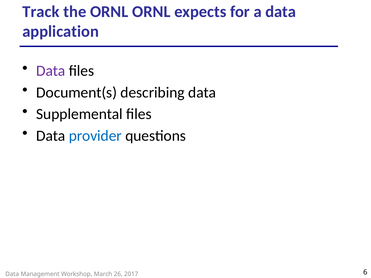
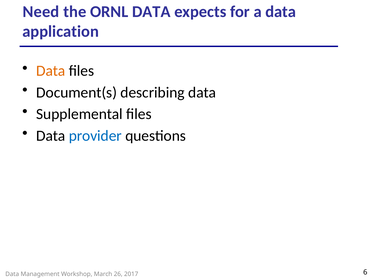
Track: Track -> Need
ORNL ORNL: ORNL -> DATA
Data at (51, 71) colour: purple -> orange
